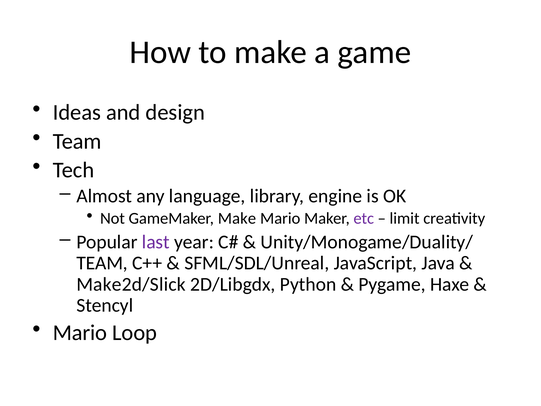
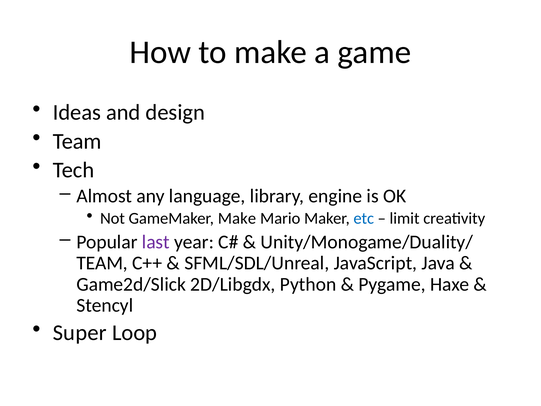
etc colour: purple -> blue
Make2d/Slick: Make2d/Slick -> Game2d/Slick
Mario at (80, 333): Mario -> Super
